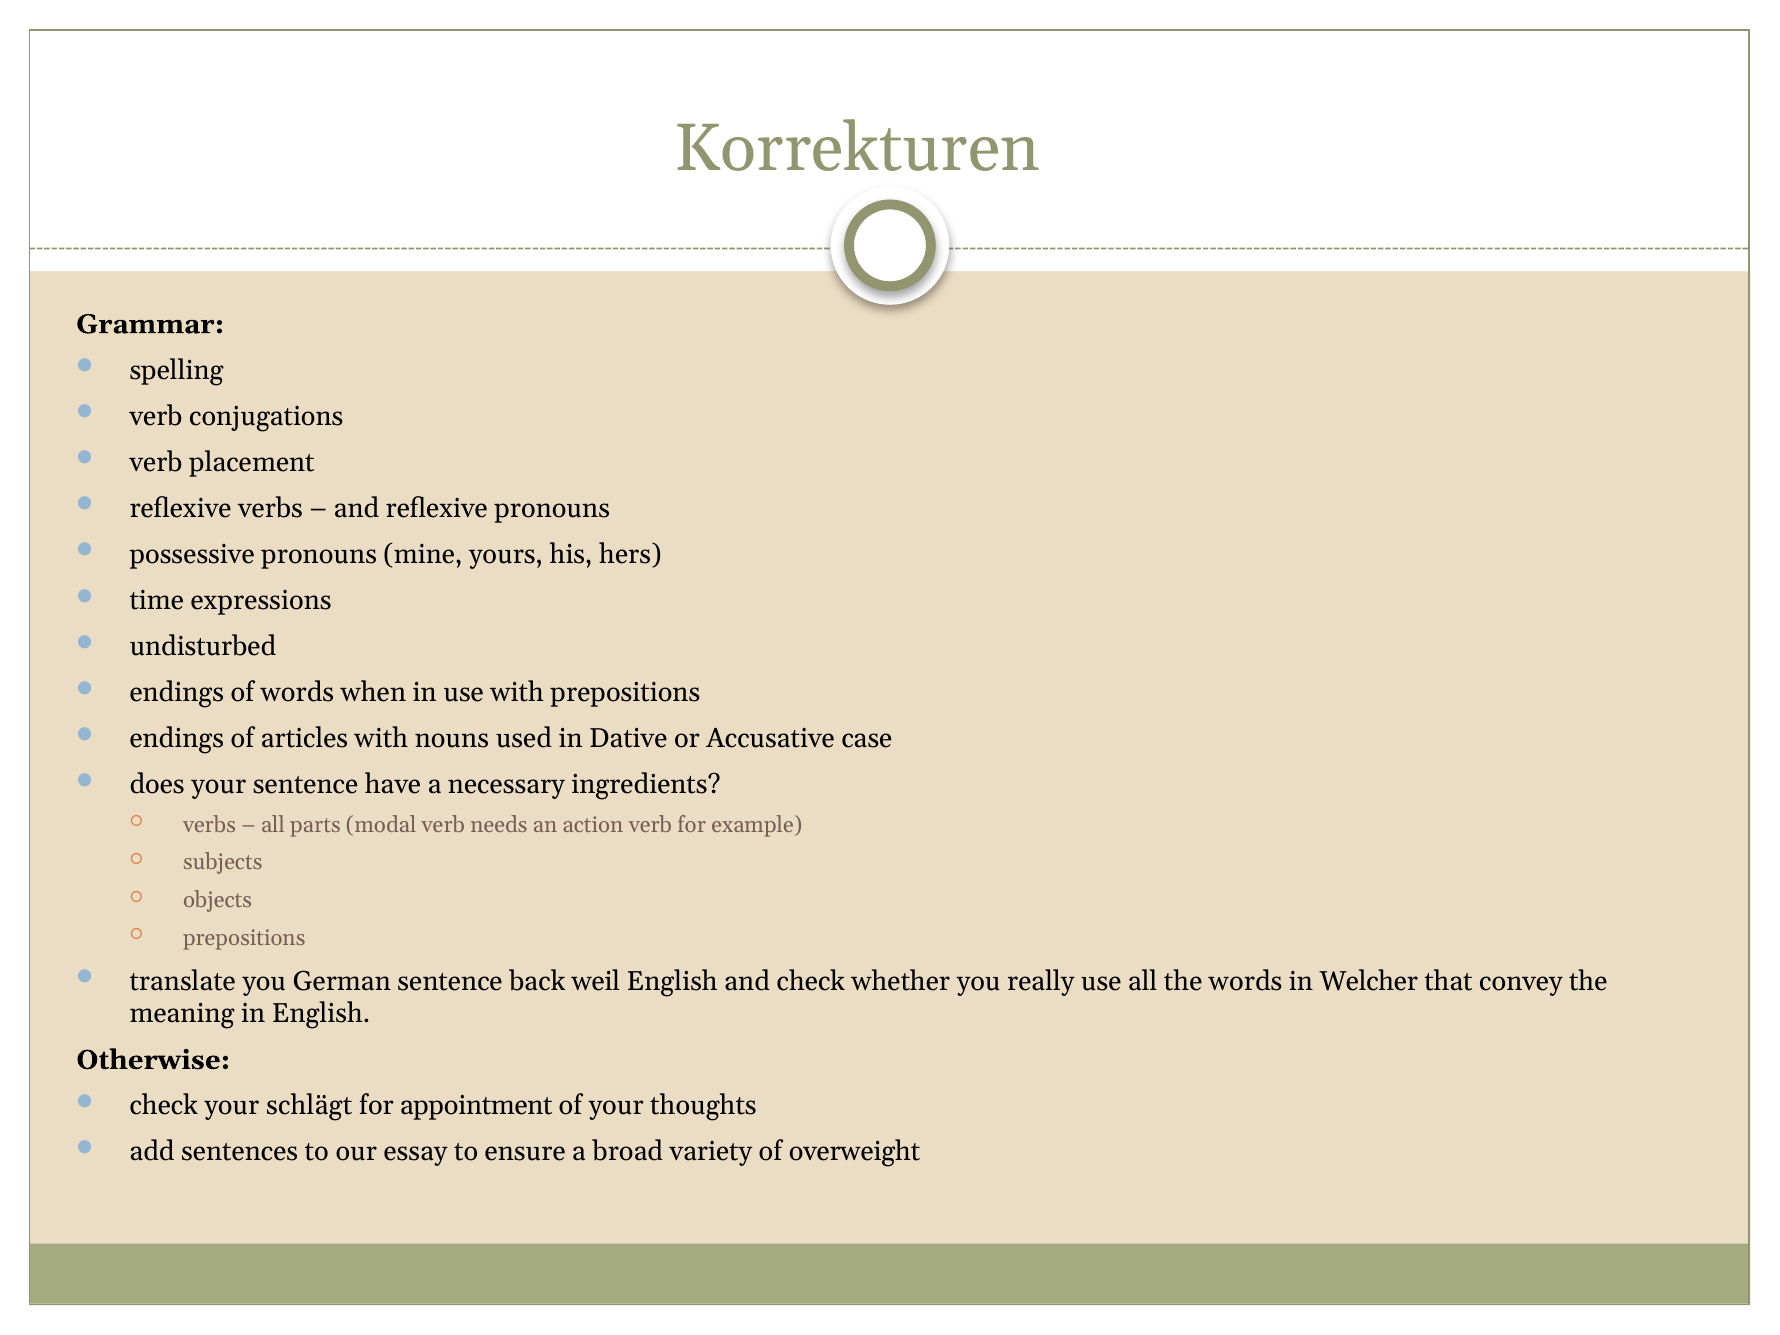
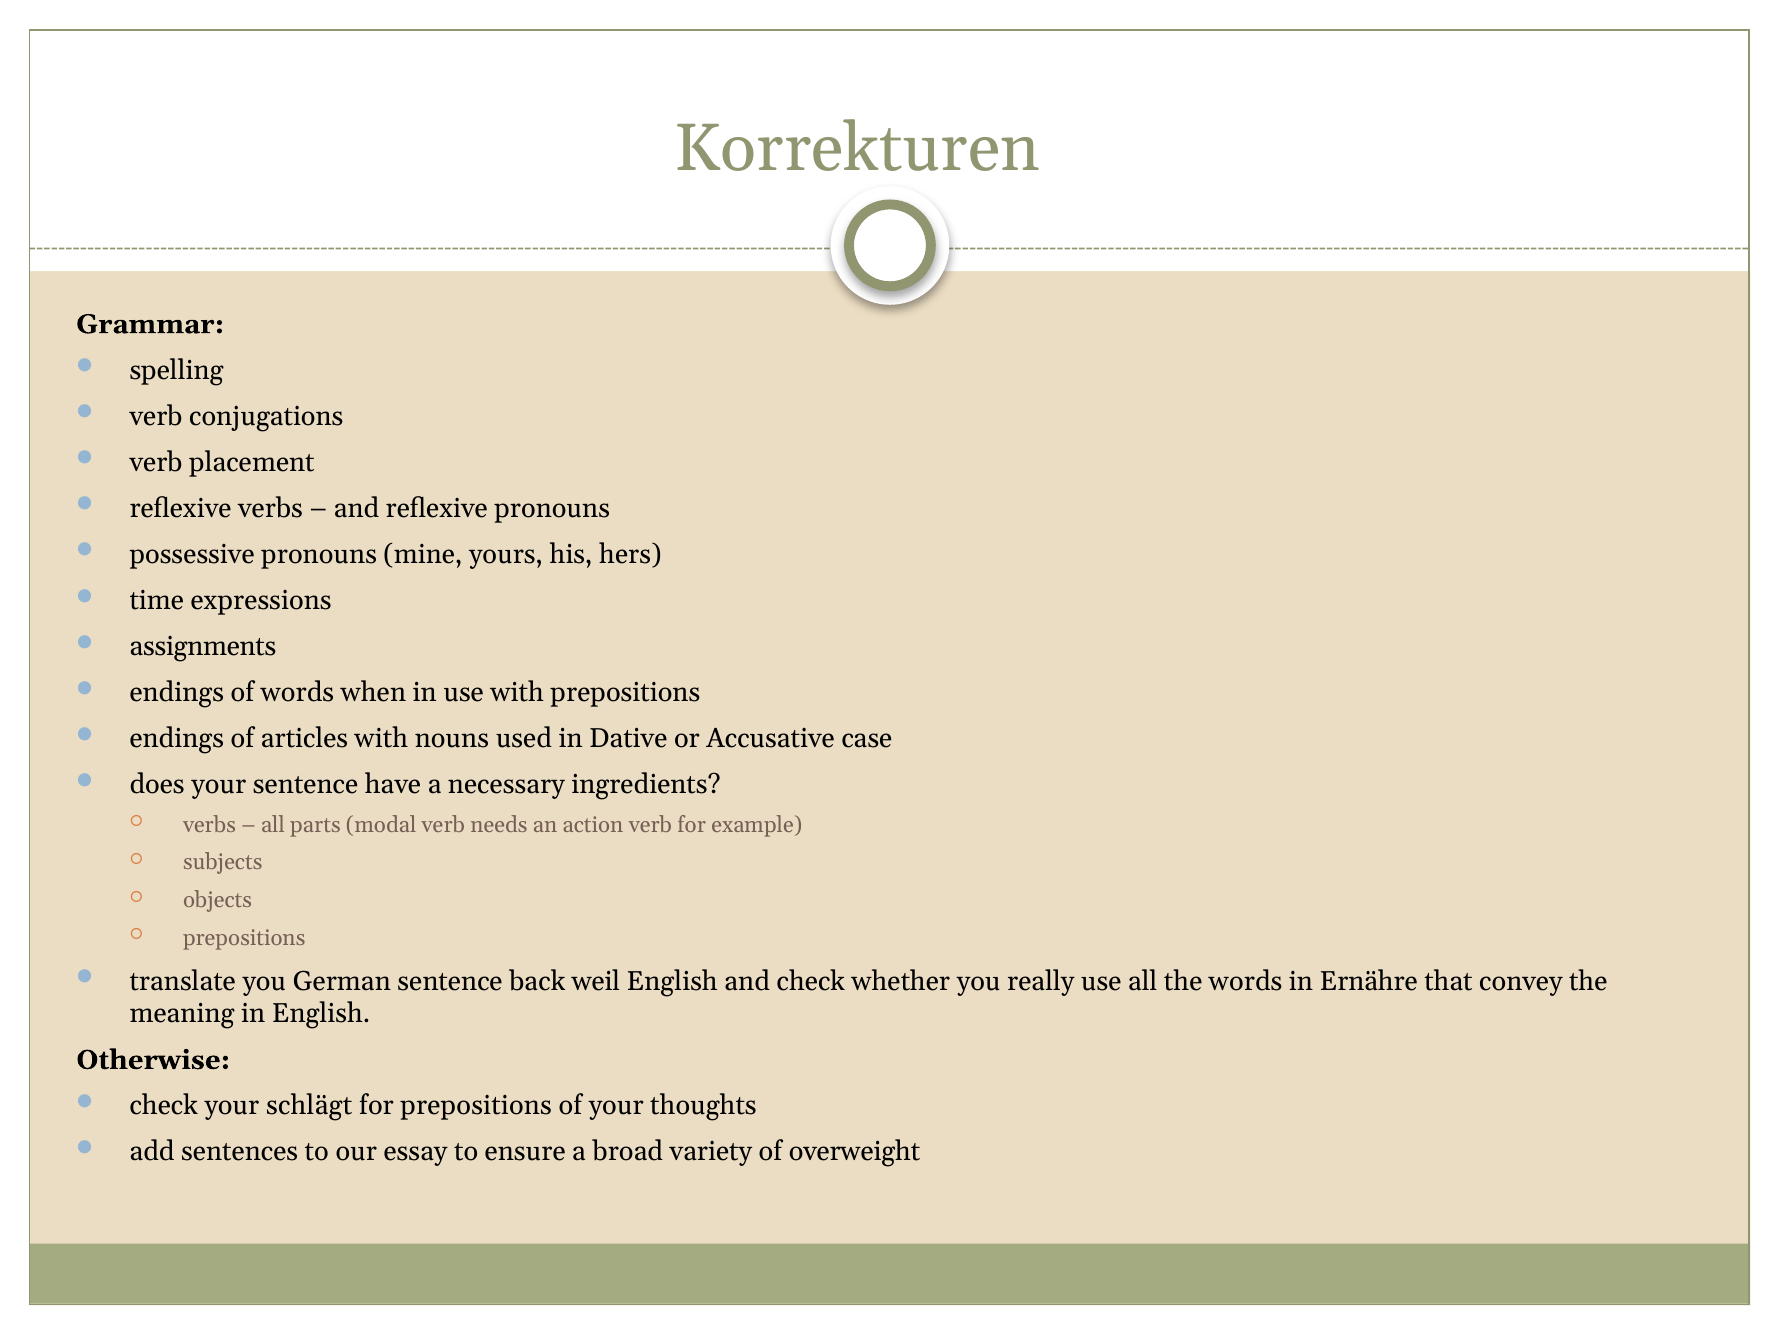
undisturbed: undisturbed -> assignments
Welcher: Welcher -> Ernähre
for appointment: appointment -> prepositions
